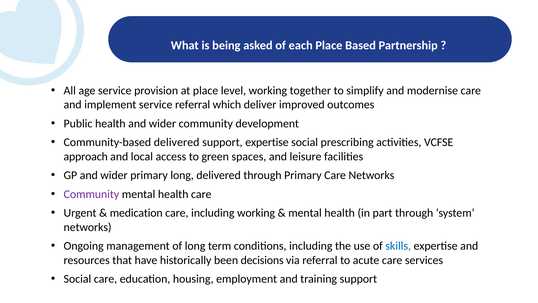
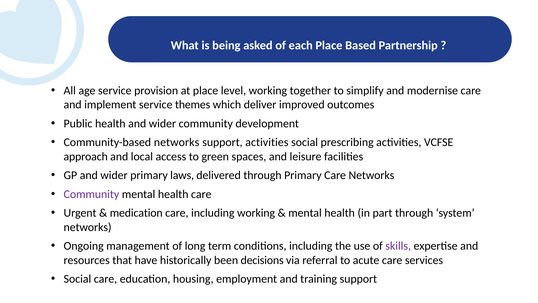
service referral: referral -> themes
Community-based delivered: delivered -> networks
support expertise: expertise -> activities
primary long: long -> laws
skills colour: blue -> purple
